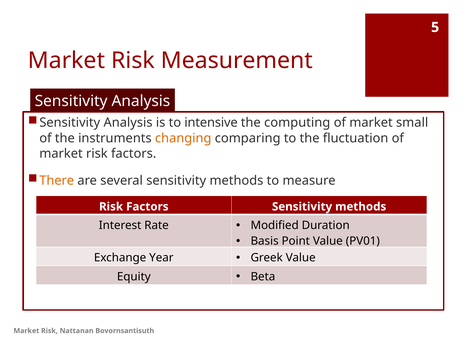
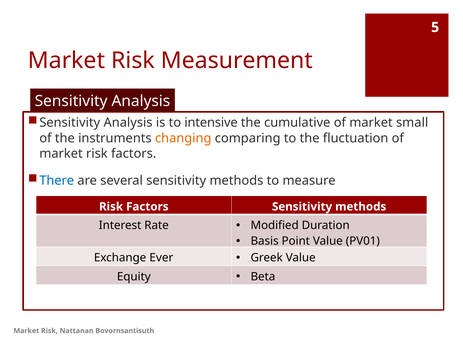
computing: computing -> cumulative
There colour: orange -> blue
Year: Year -> Ever
